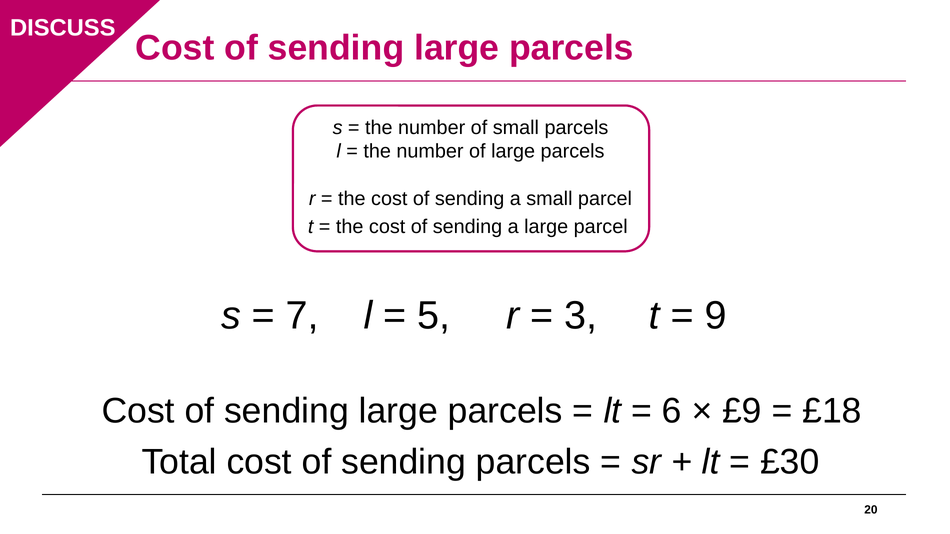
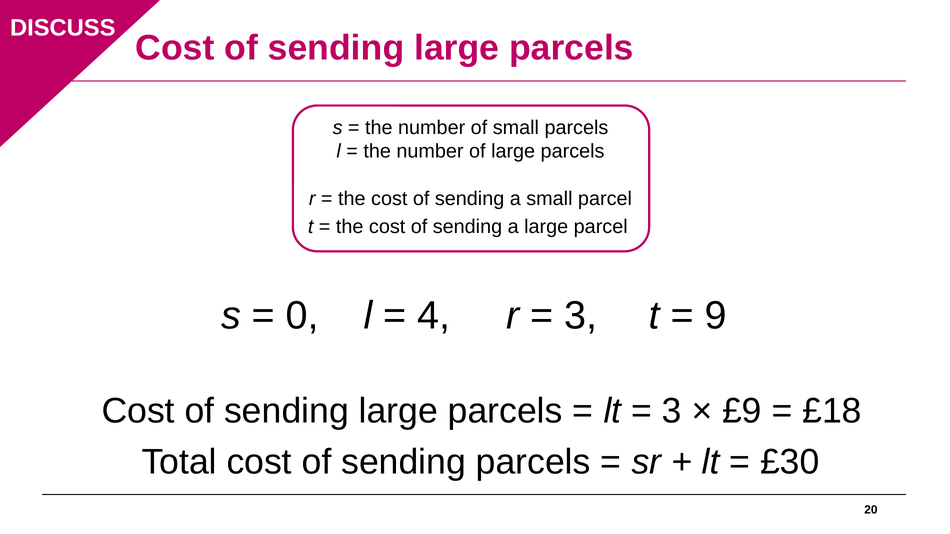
7: 7 -> 0
5: 5 -> 4
6 at (672, 411): 6 -> 3
